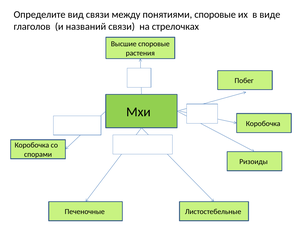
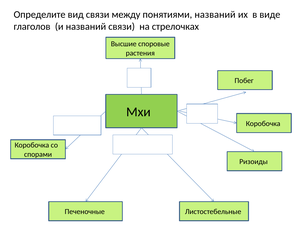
понятиями споровые: споровые -> названий
